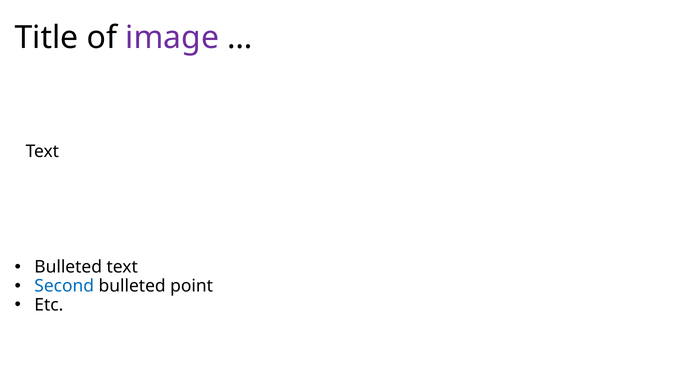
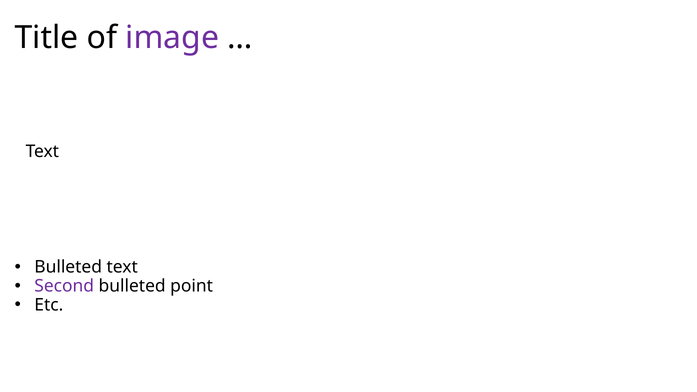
Second colour: blue -> purple
